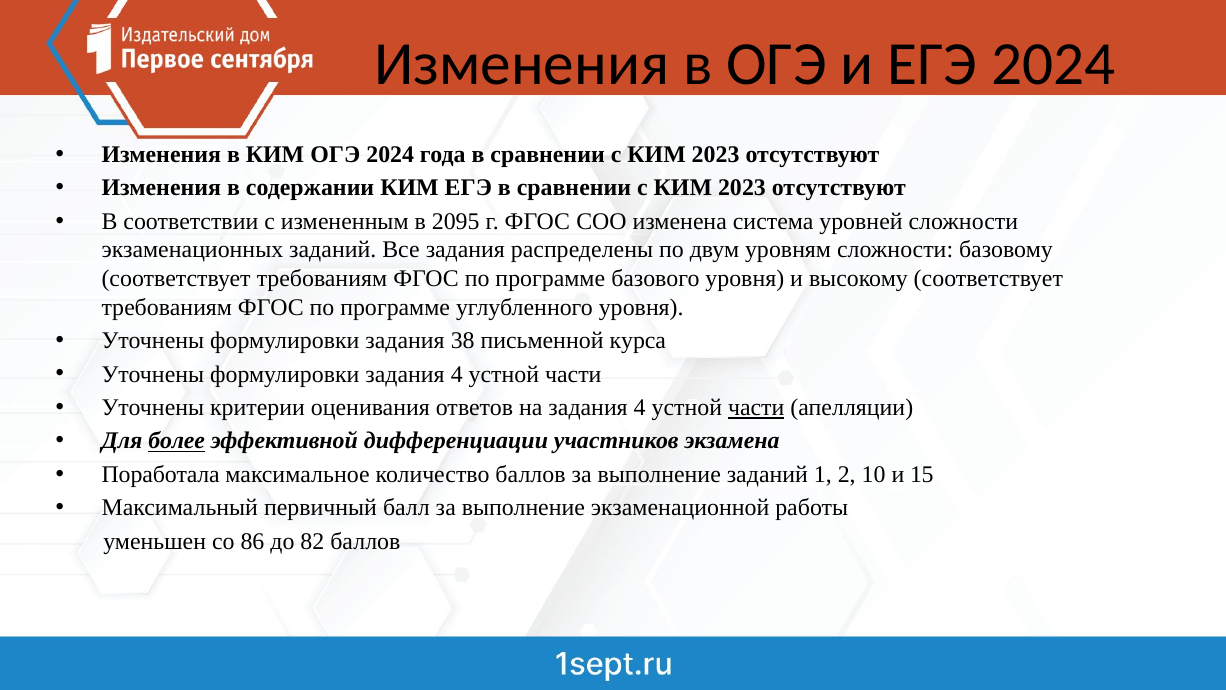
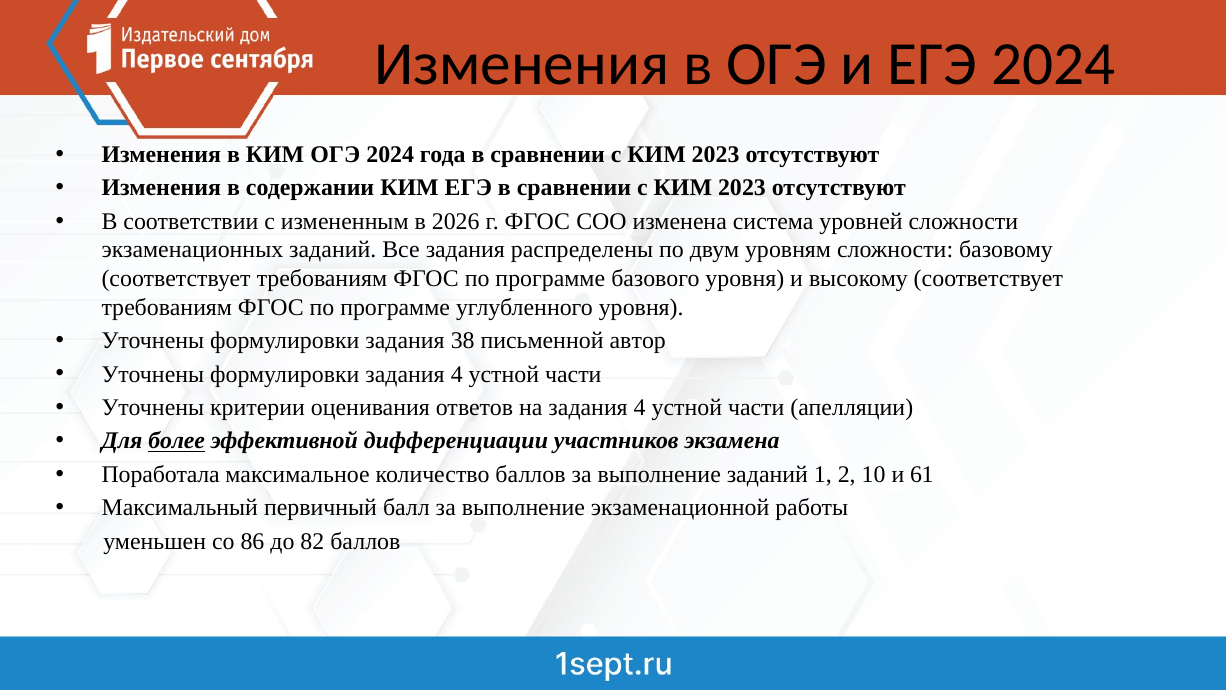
2095: 2095 -> 2026
курса: курса -> автор
части at (756, 407) underline: present -> none
15: 15 -> 61
